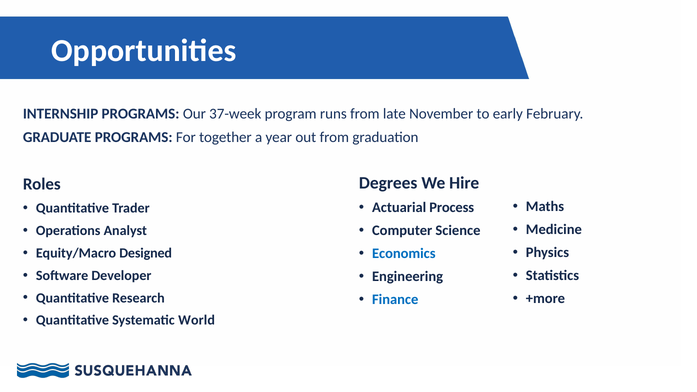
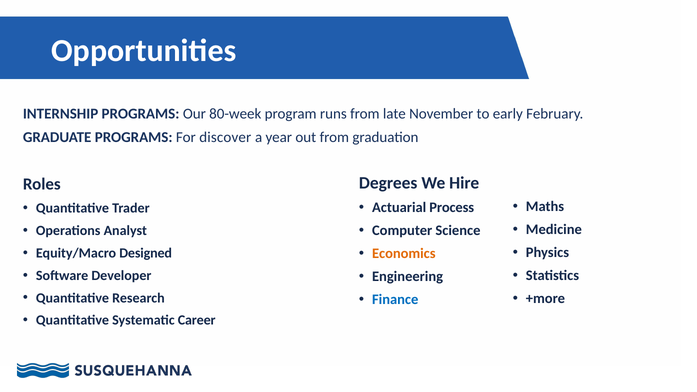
37-week: 37-week -> 80-week
together: together -> discover
Economics colour: blue -> orange
World: World -> Career
